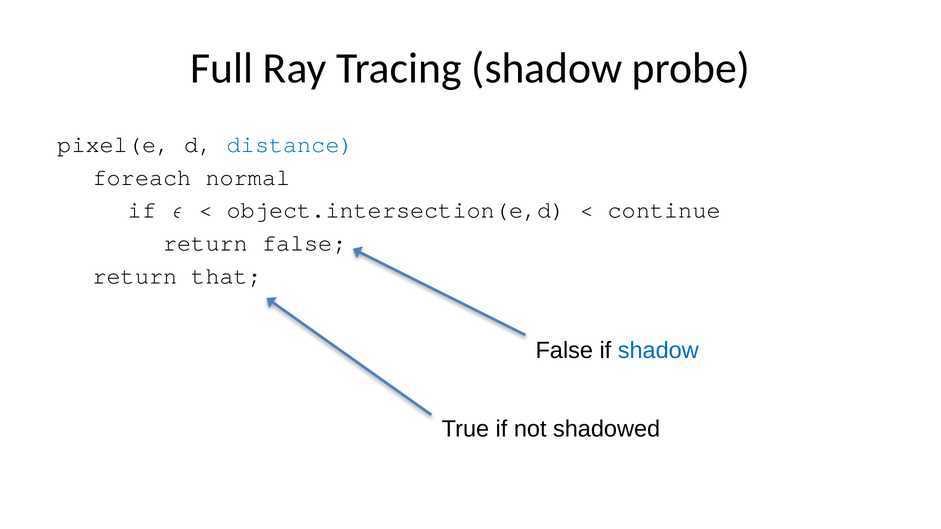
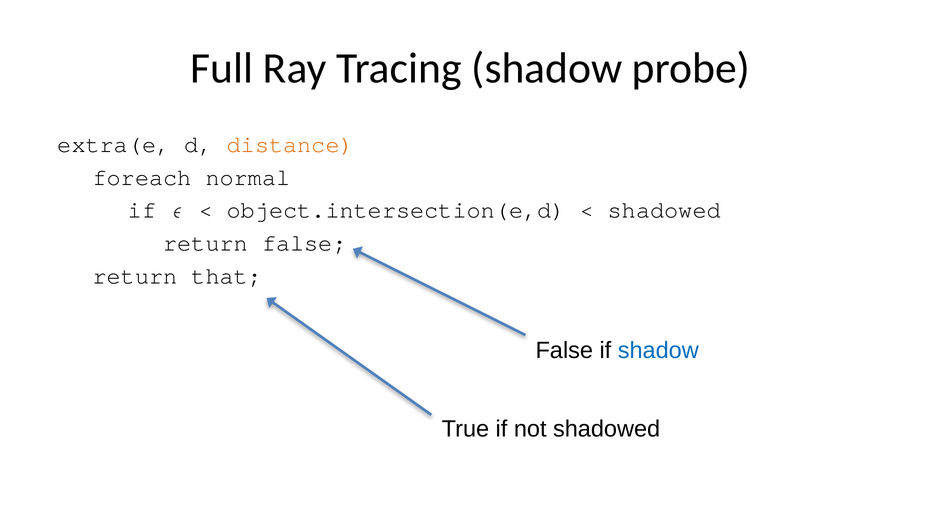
pixel(e: pixel(e -> extra(e
distance colour: blue -> orange
continue at (664, 210): continue -> shadowed
